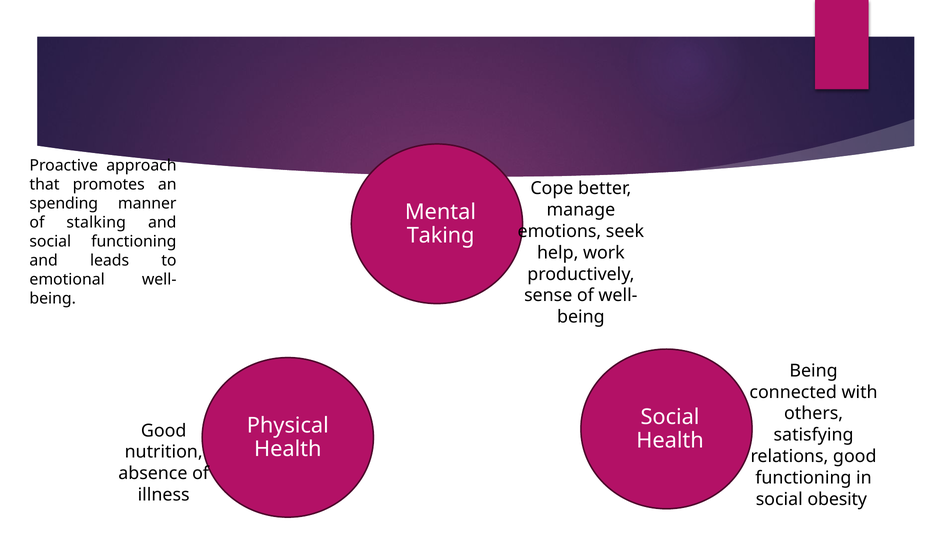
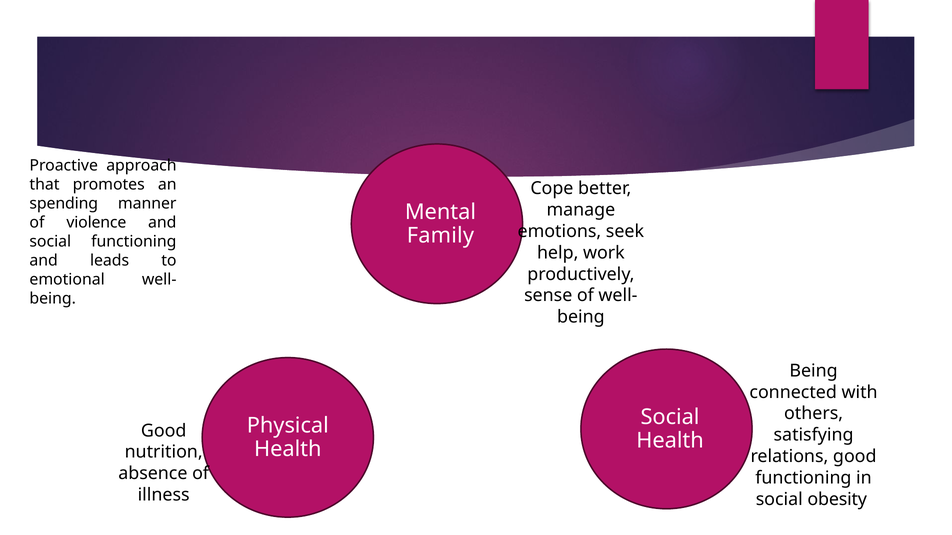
stalking: stalking -> violence
Taking: Taking -> Family
